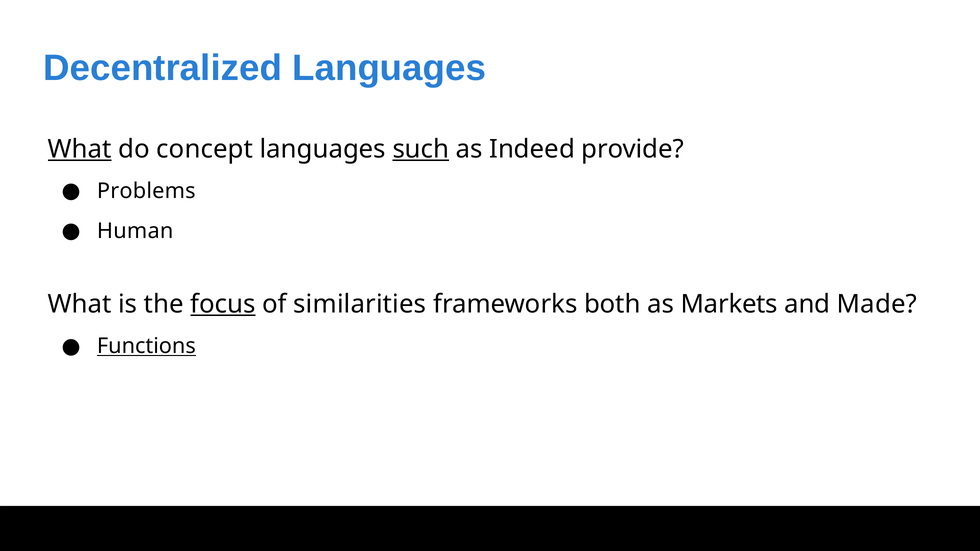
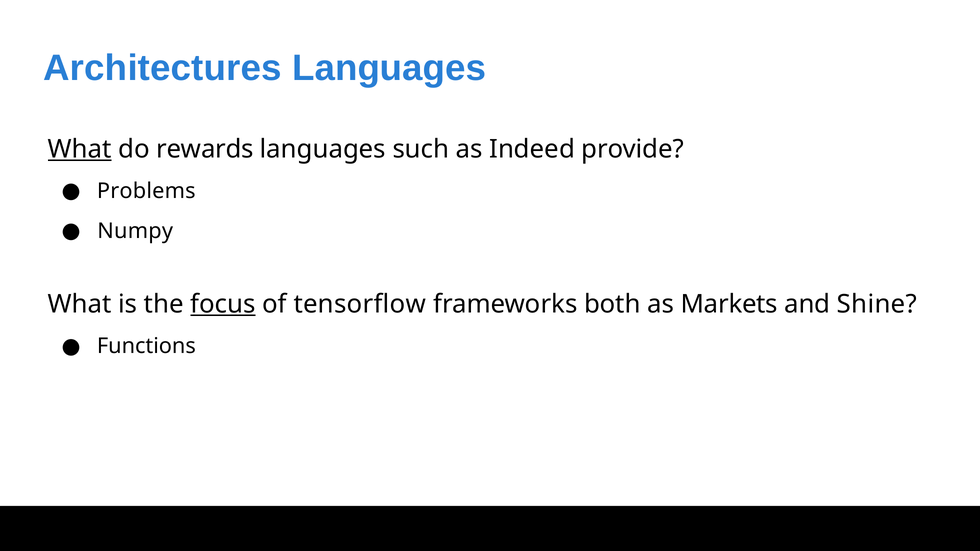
Decentralized: Decentralized -> Architectures
concept: concept -> rewards
such underline: present -> none
Human: Human -> Numpy
similarities: similarities -> tensorflow
Made: Made -> Shine
Functions underline: present -> none
